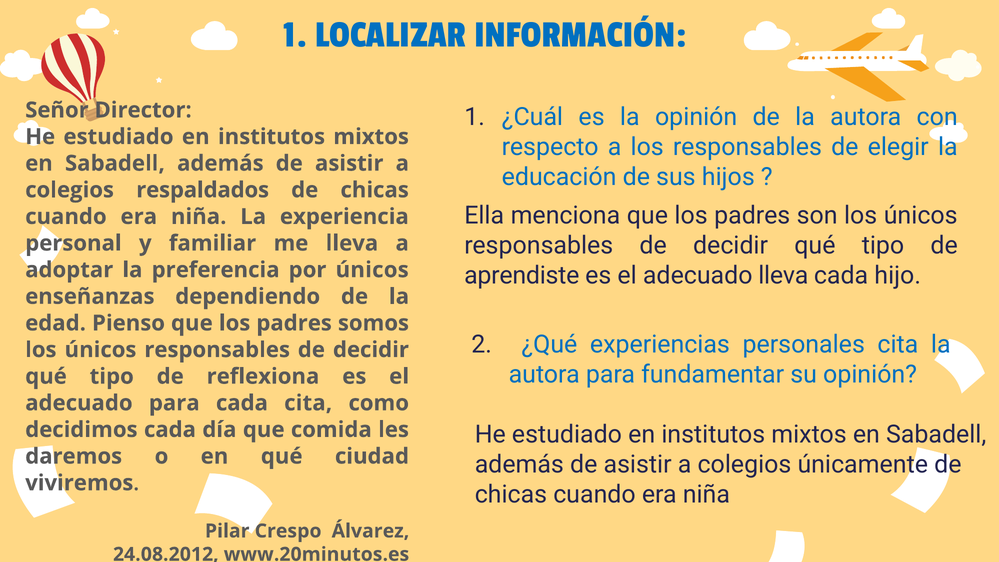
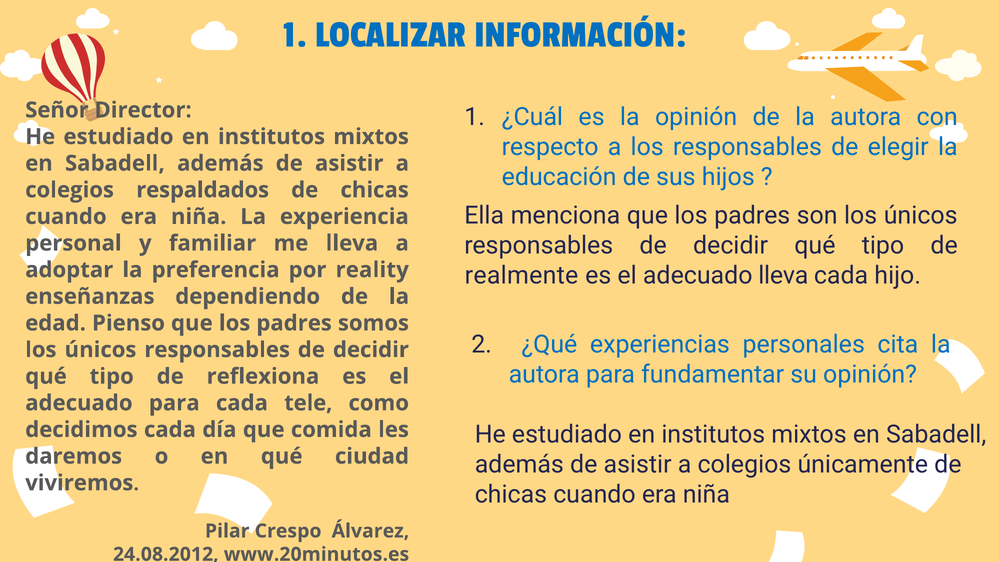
por únicos: únicos -> reality
aprendiste: aprendiste -> realmente
cada cita: cita -> tele
